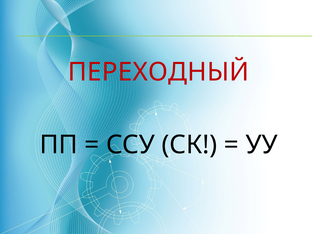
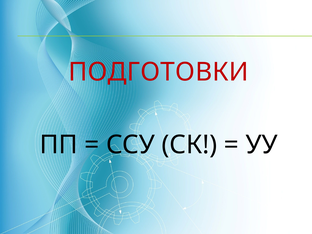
ПЕРЕХОДНЫЙ: ПЕРЕХОДНЫЙ -> ПОДГОТОВКИ
